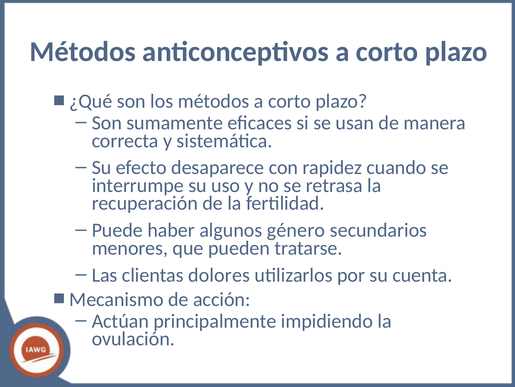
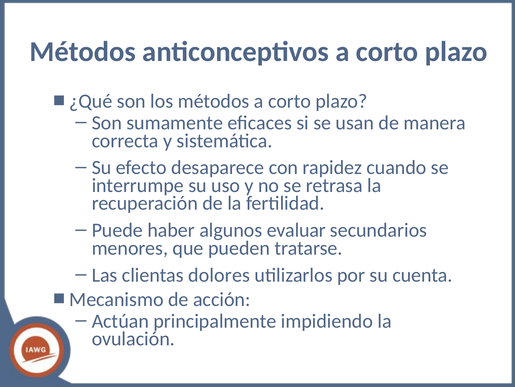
género: género -> evaluar
